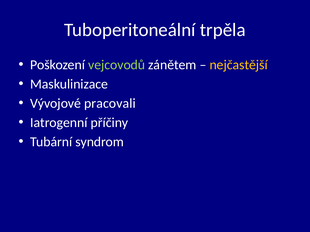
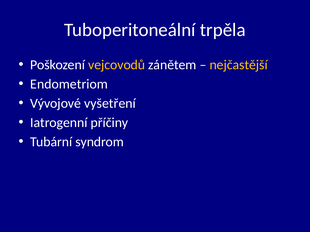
vejcovodů colour: light green -> yellow
Maskulinizace: Maskulinizace -> Endometriom
pracovali: pracovali -> vyšetření
